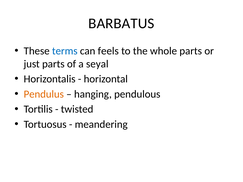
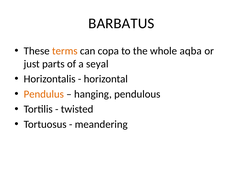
terms colour: blue -> orange
feels: feels -> copa
whole parts: parts -> aqba
